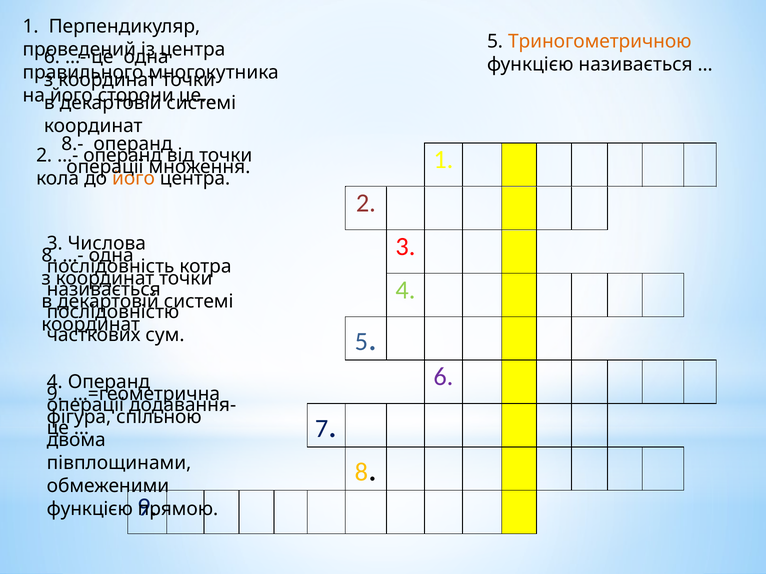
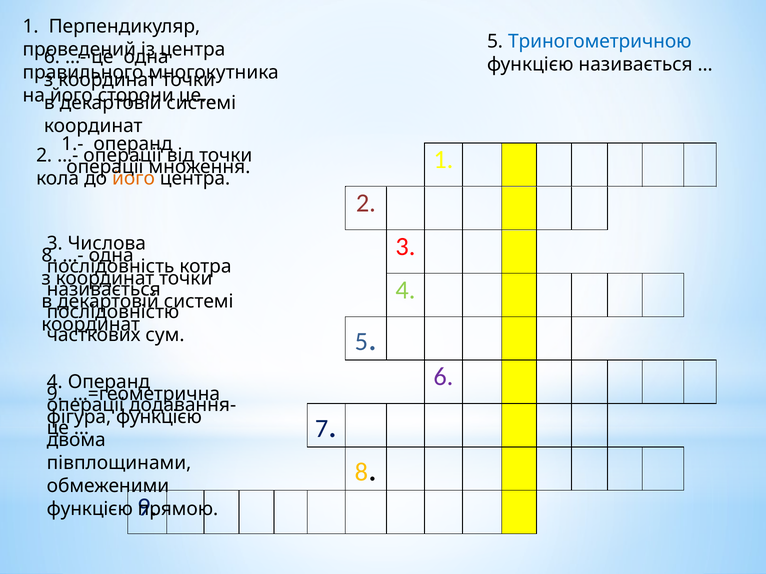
Триногометричною colour: orange -> blue
8.-: 8.- -> 1.-
операнд at (123, 155): операнд -> операції
спільною at (159, 417): спільною -> функцією
